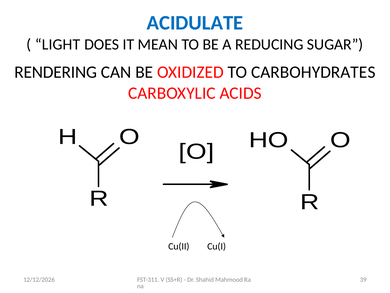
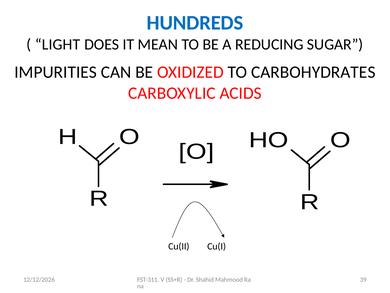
ACIDULATE: ACIDULATE -> HUNDREDS
RENDERING: RENDERING -> IMPURITIES
